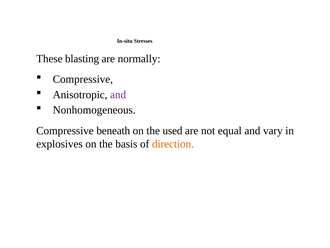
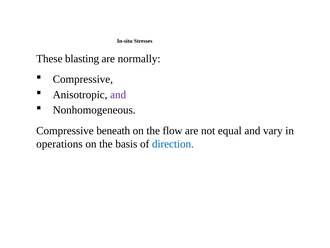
used: used -> flow
explosives: explosives -> operations
direction colour: orange -> blue
